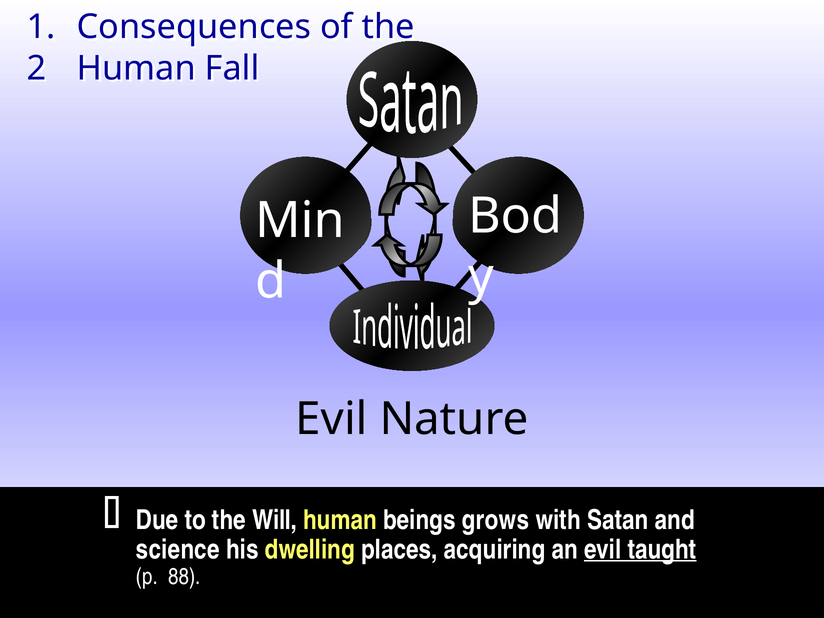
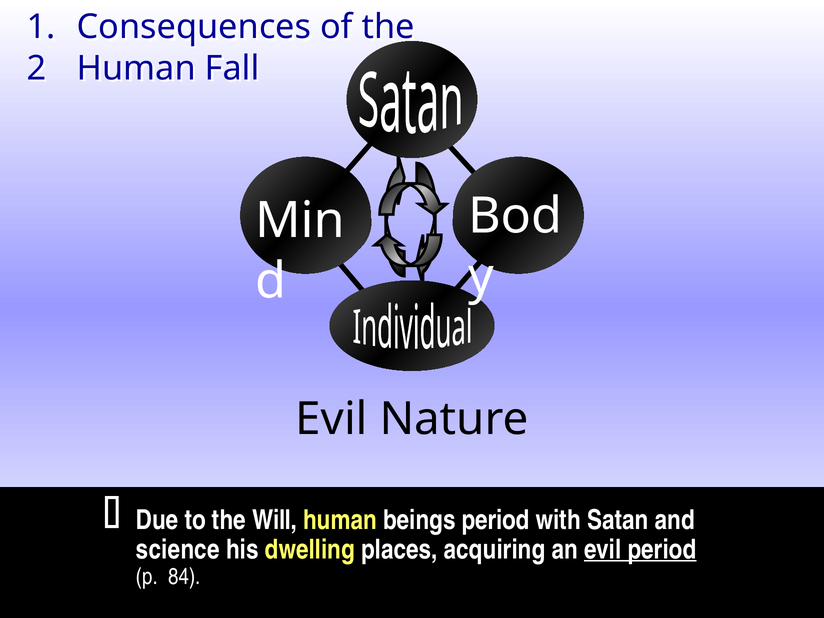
beings grows: grows -> period
evil taught: taught -> period
88: 88 -> 84
